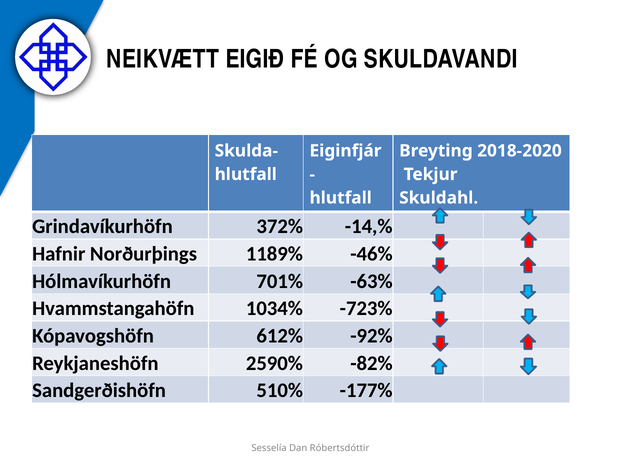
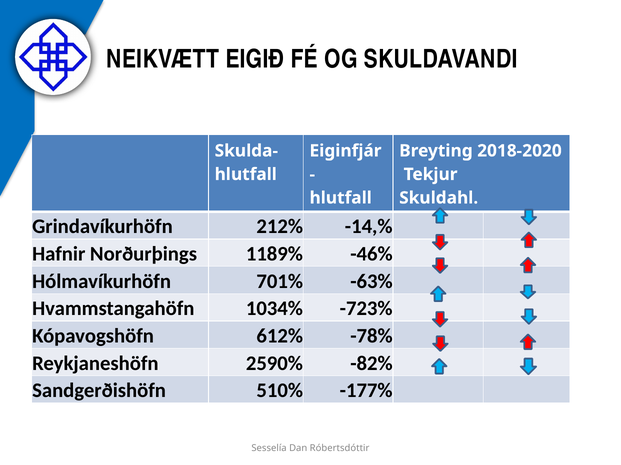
372%: 372% -> 212%
-92%: -92% -> -78%
